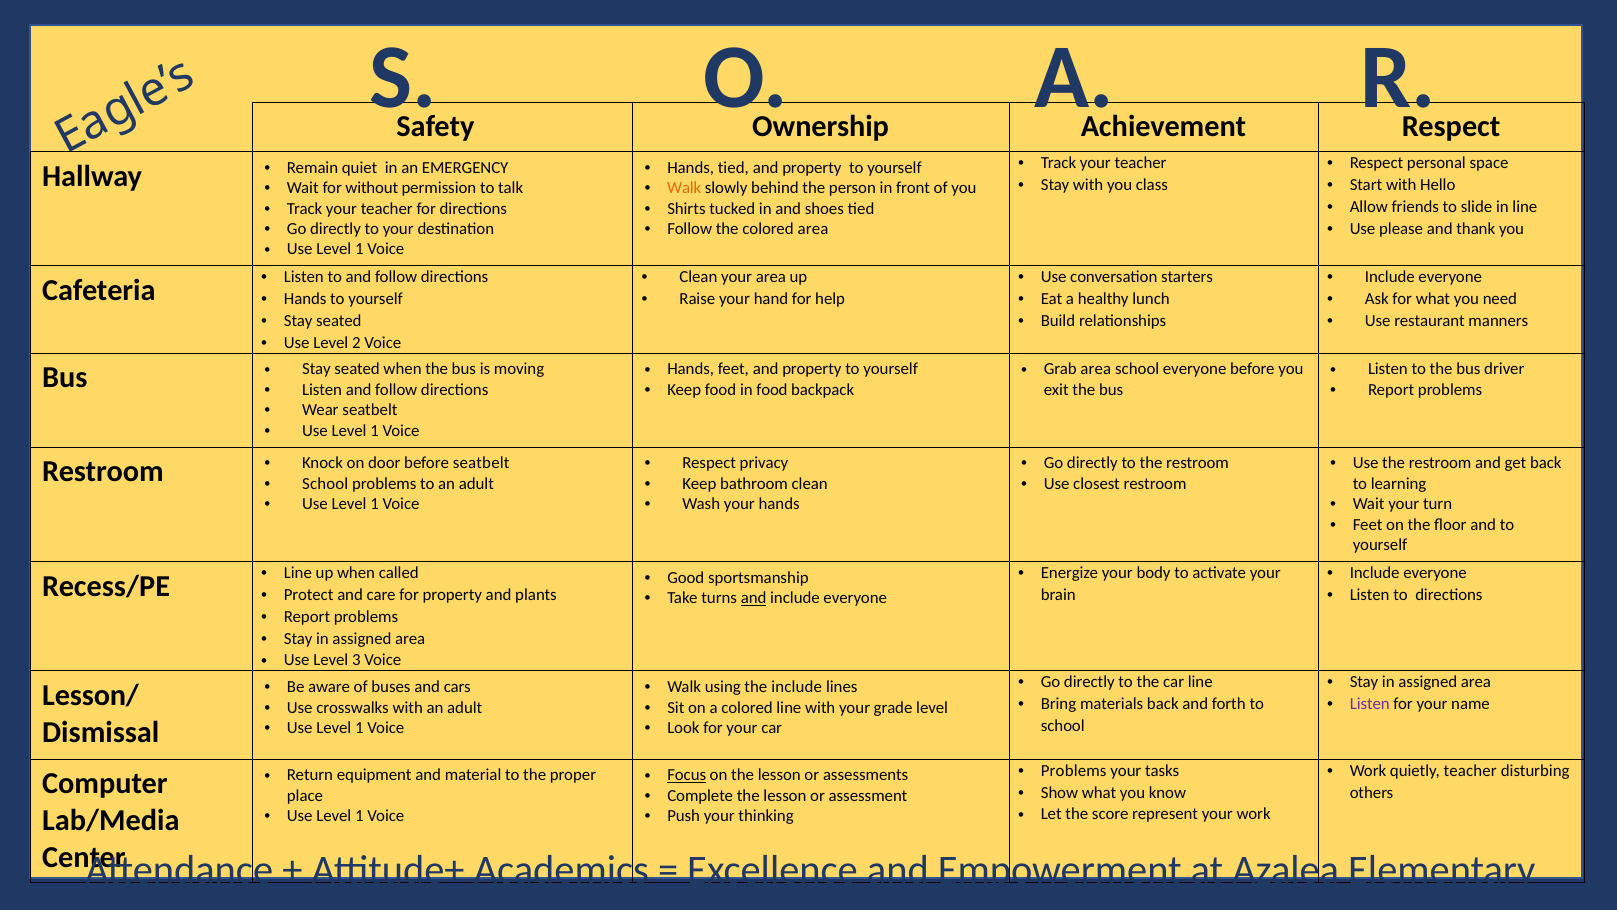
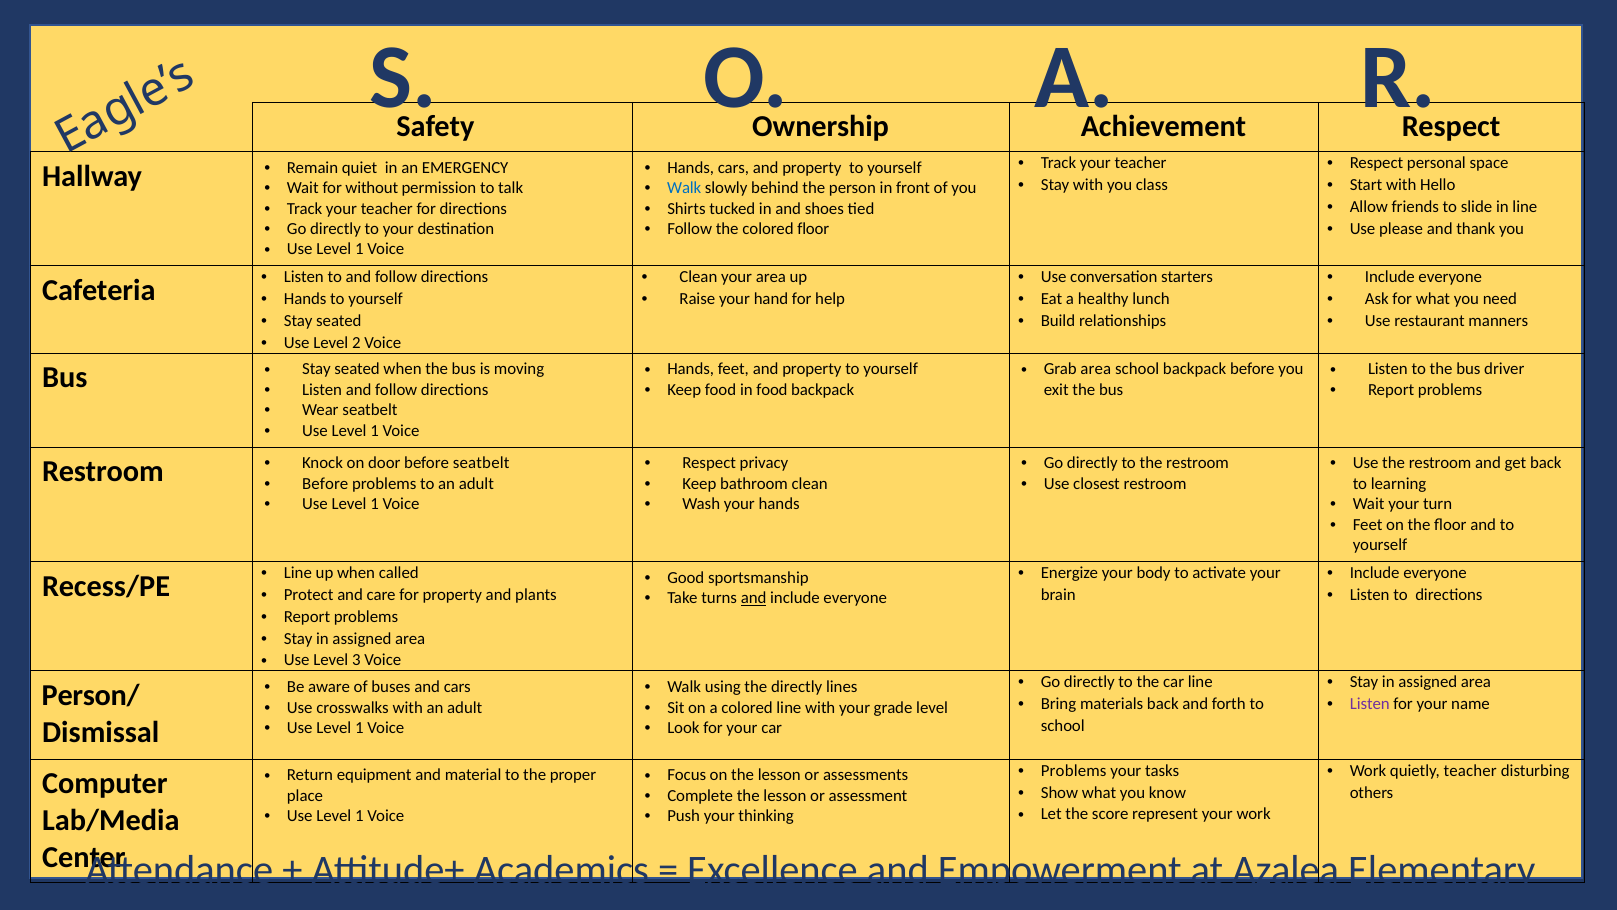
Hands tied: tied -> cars
Walk at (684, 188) colour: orange -> blue
colored area: area -> floor
school everyone: everyone -> backpack
School at (325, 484): School -> Before
the include: include -> directly
Lesson/: Lesson/ -> Person/
Focus underline: present -> none
